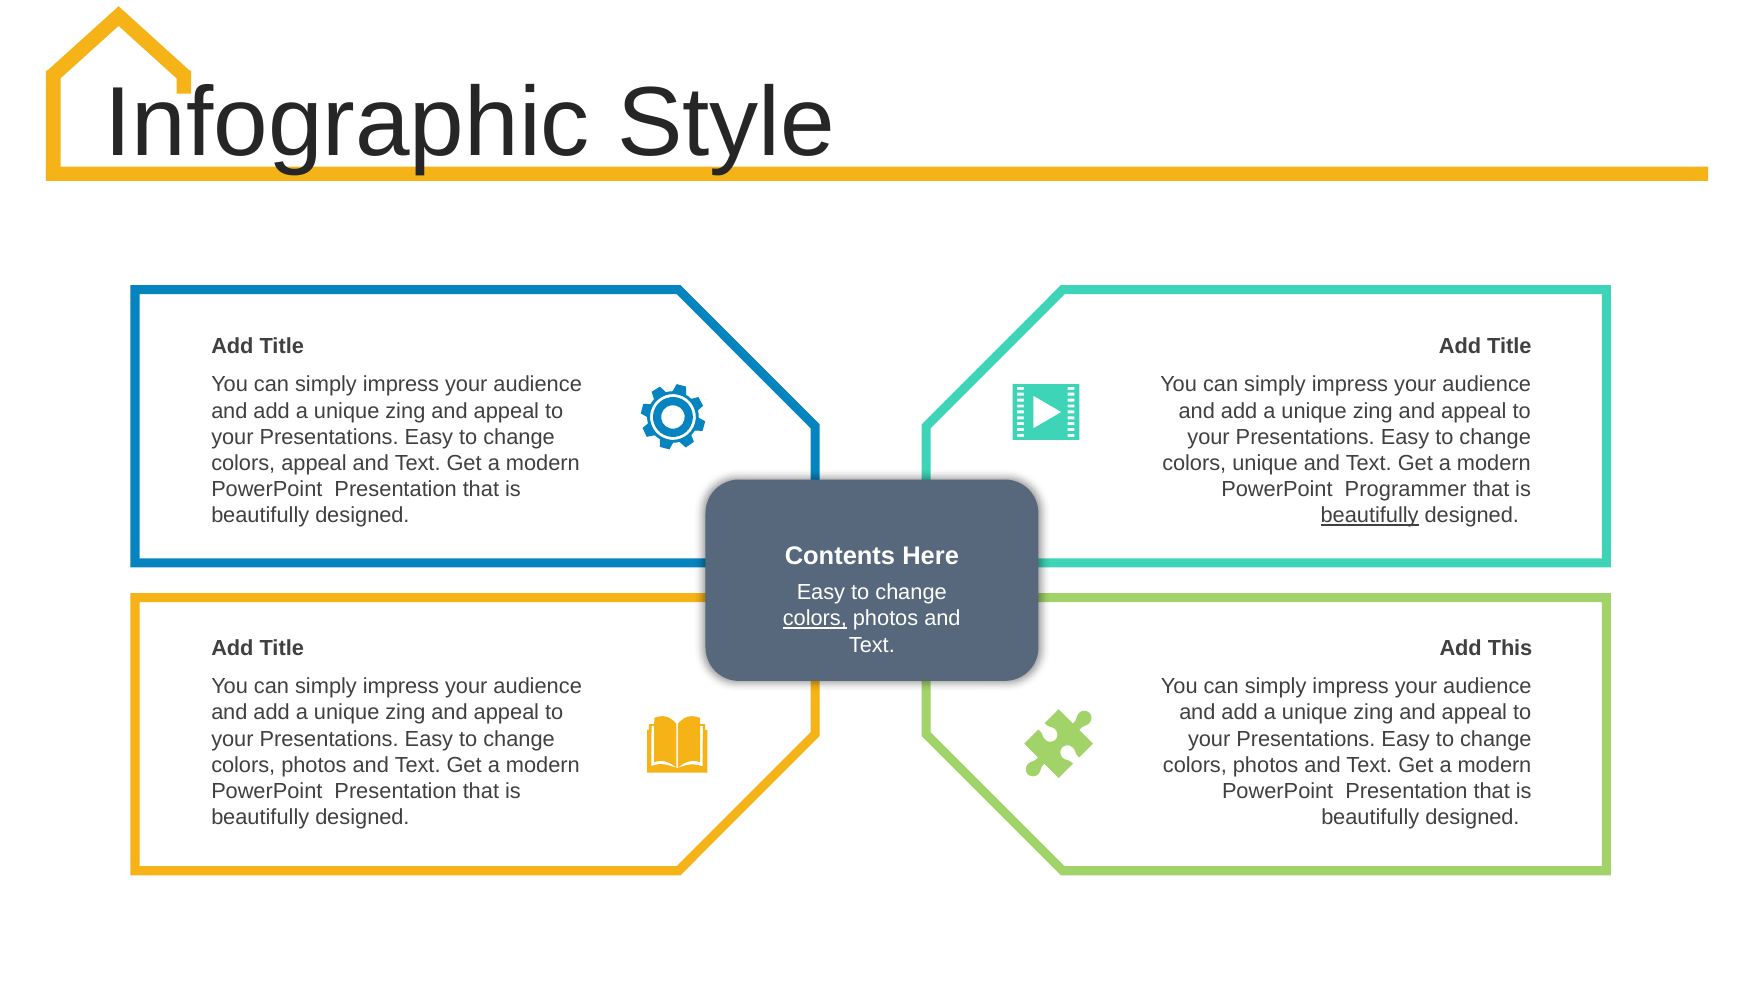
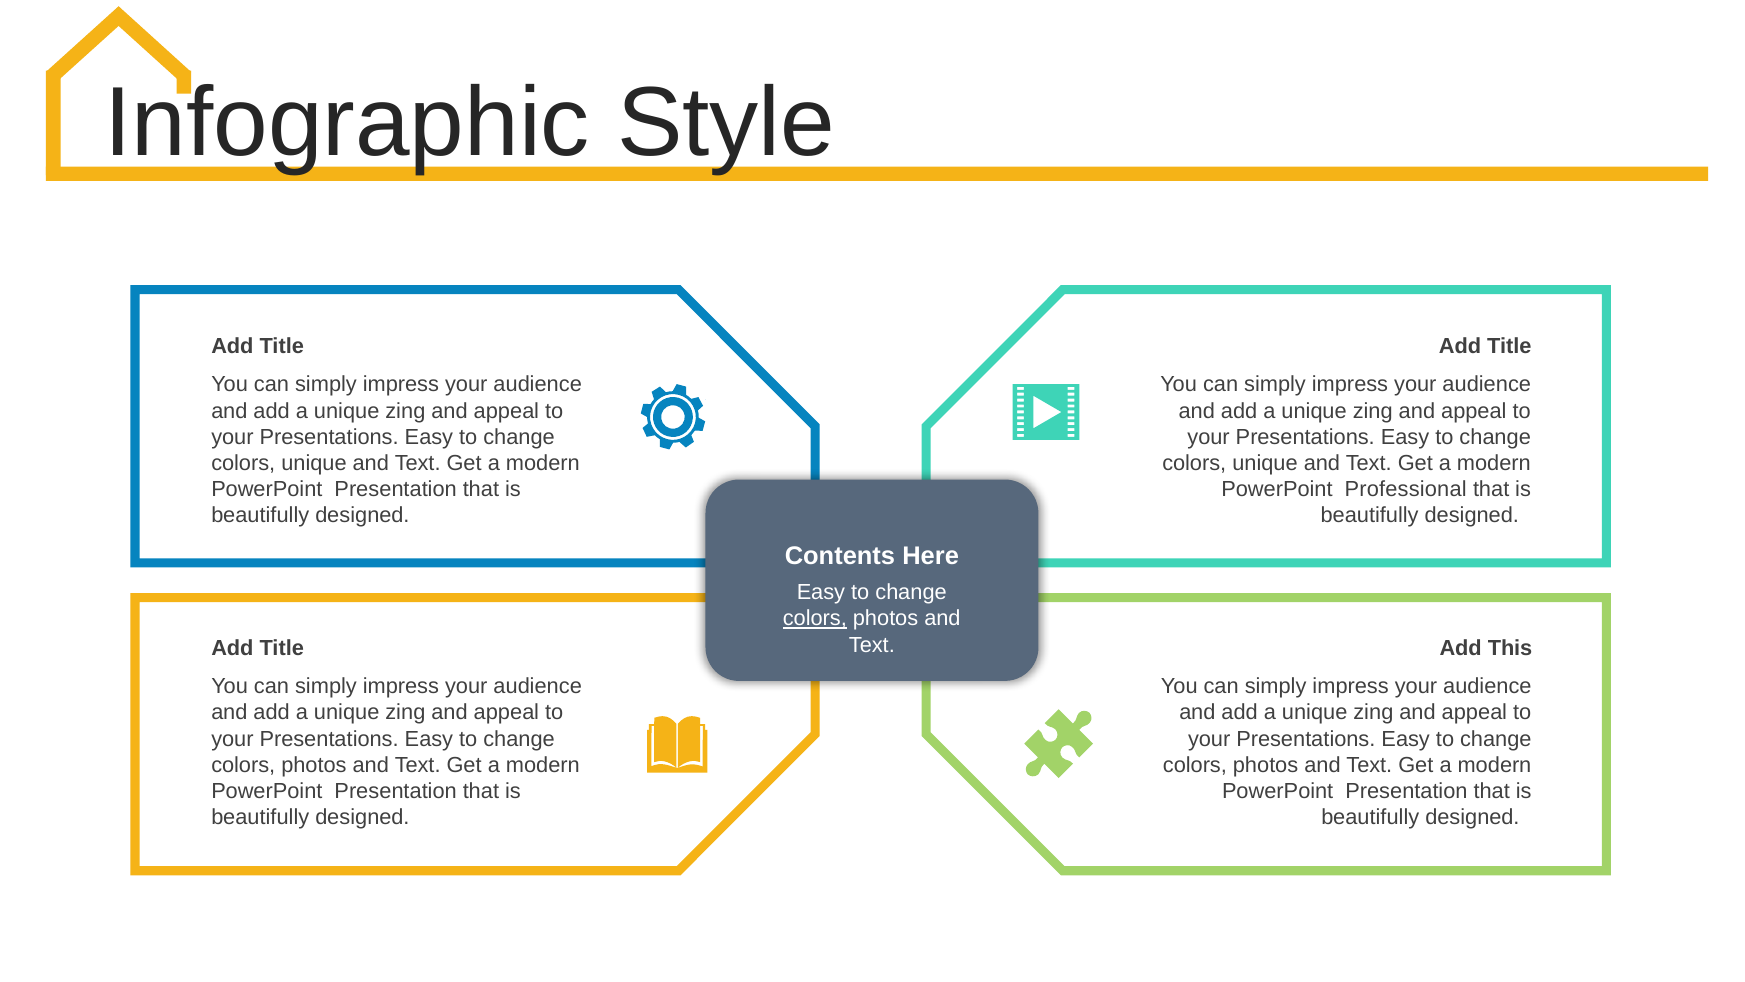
appeal at (314, 463): appeal -> unique
Programmer: Programmer -> Professional
beautifully at (1370, 515) underline: present -> none
